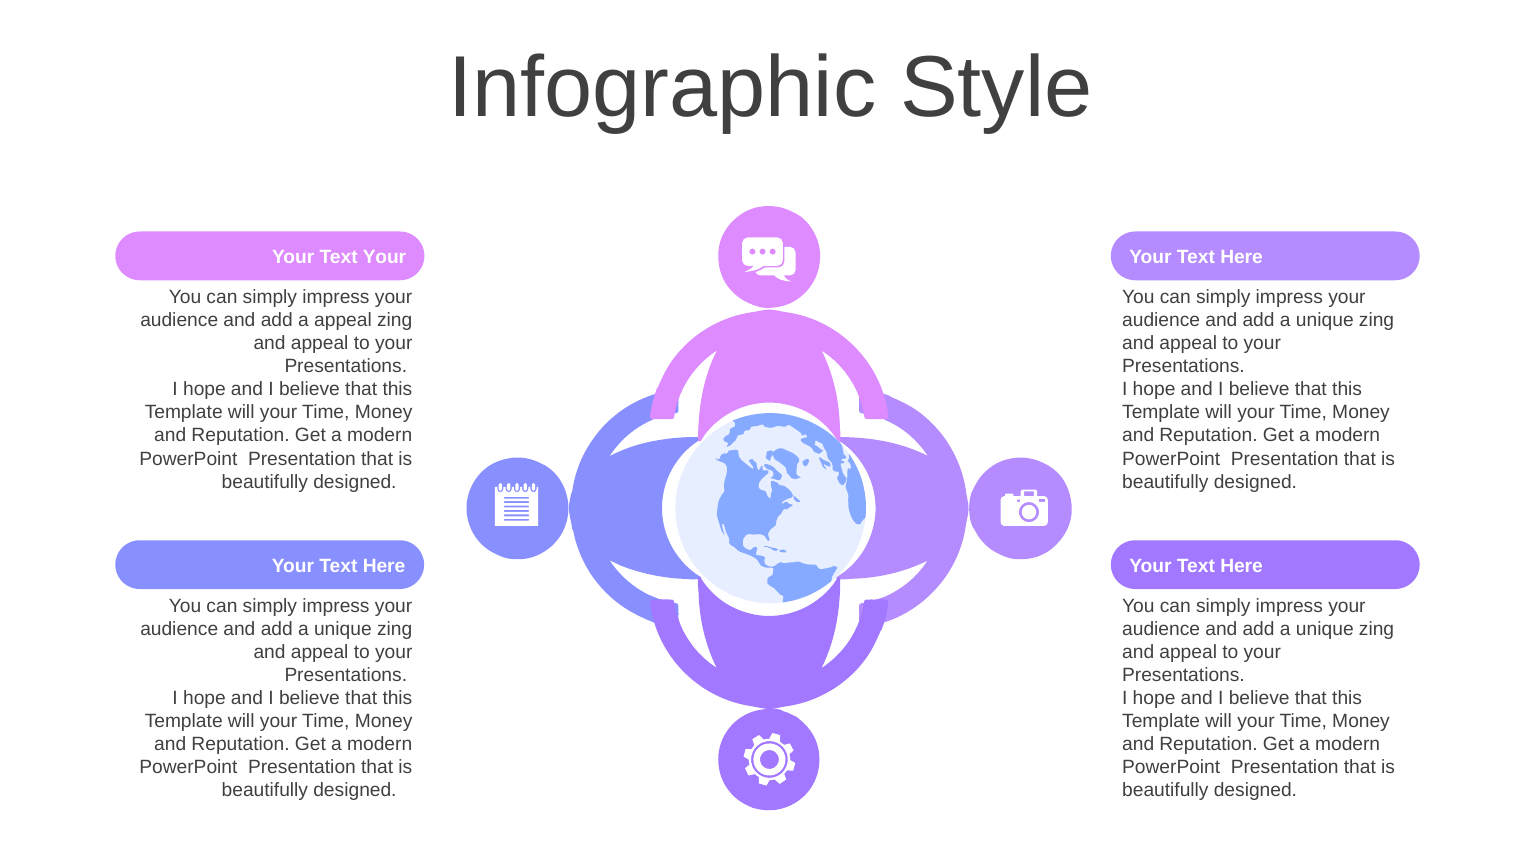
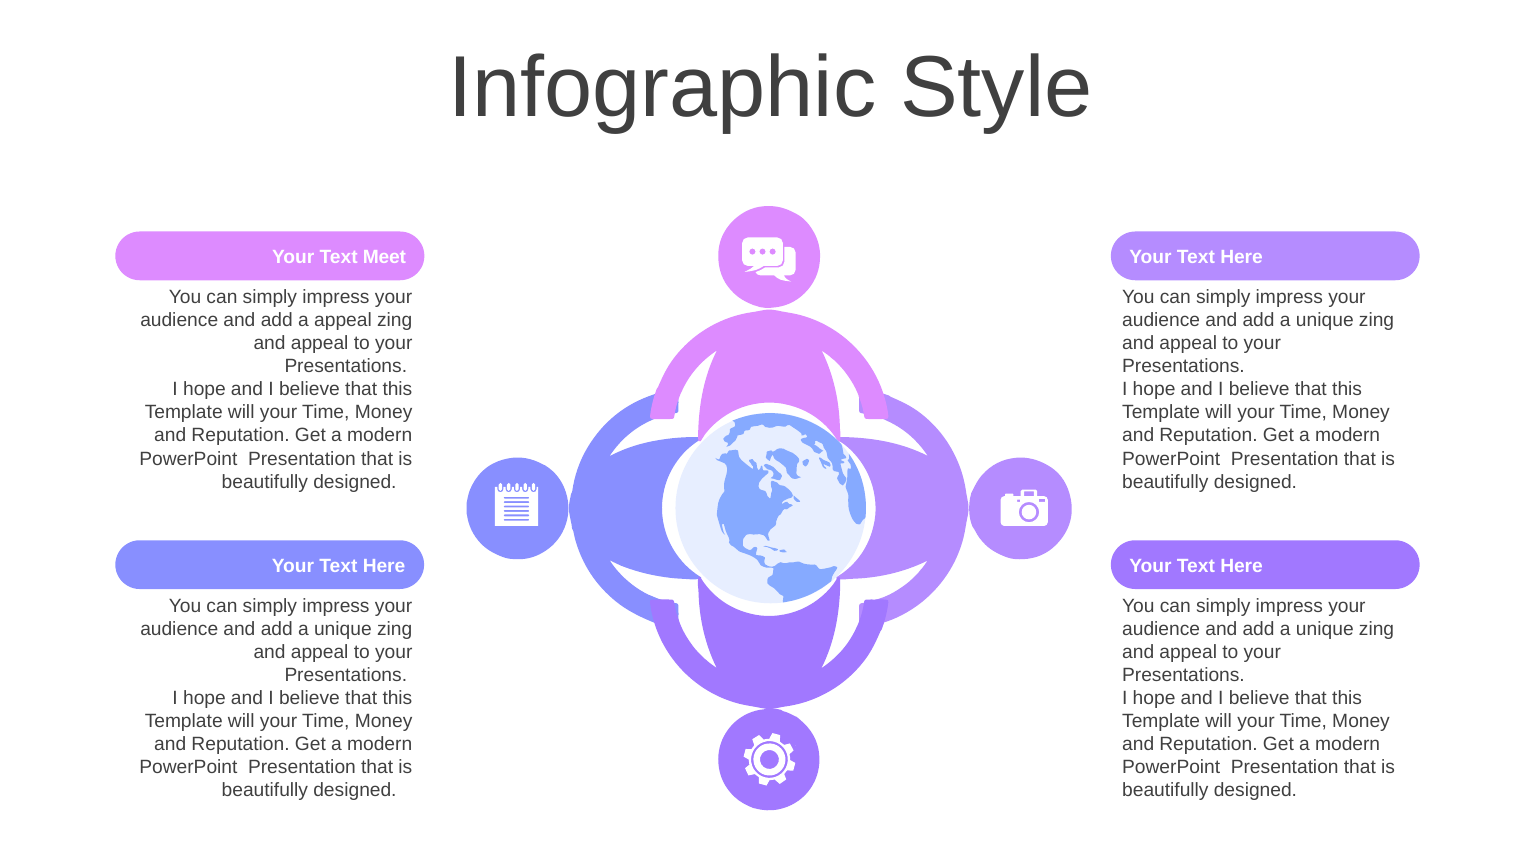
Text Your: Your -> Meet
